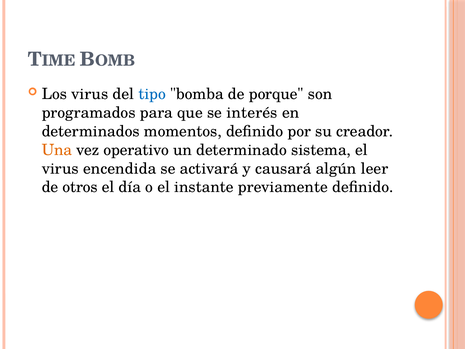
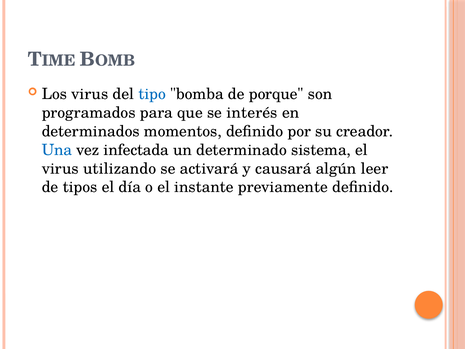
Una colour: orange -> blue
operativo: operativo -> infectada
encendida: encendida -> utilizando
otros: otros -> tipos
